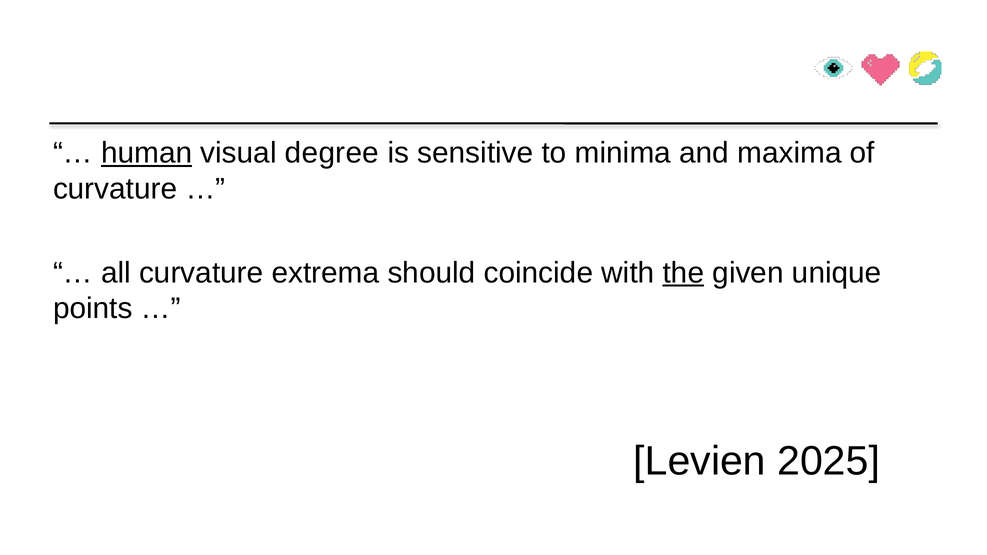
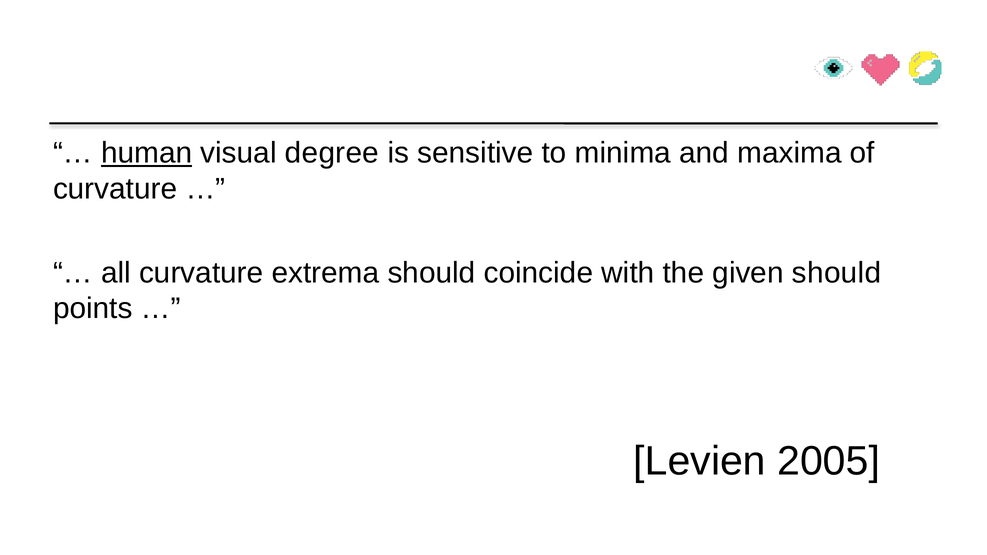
the underline: present -> none
given unique: unique -> should
2025: 2025 -> 2005
